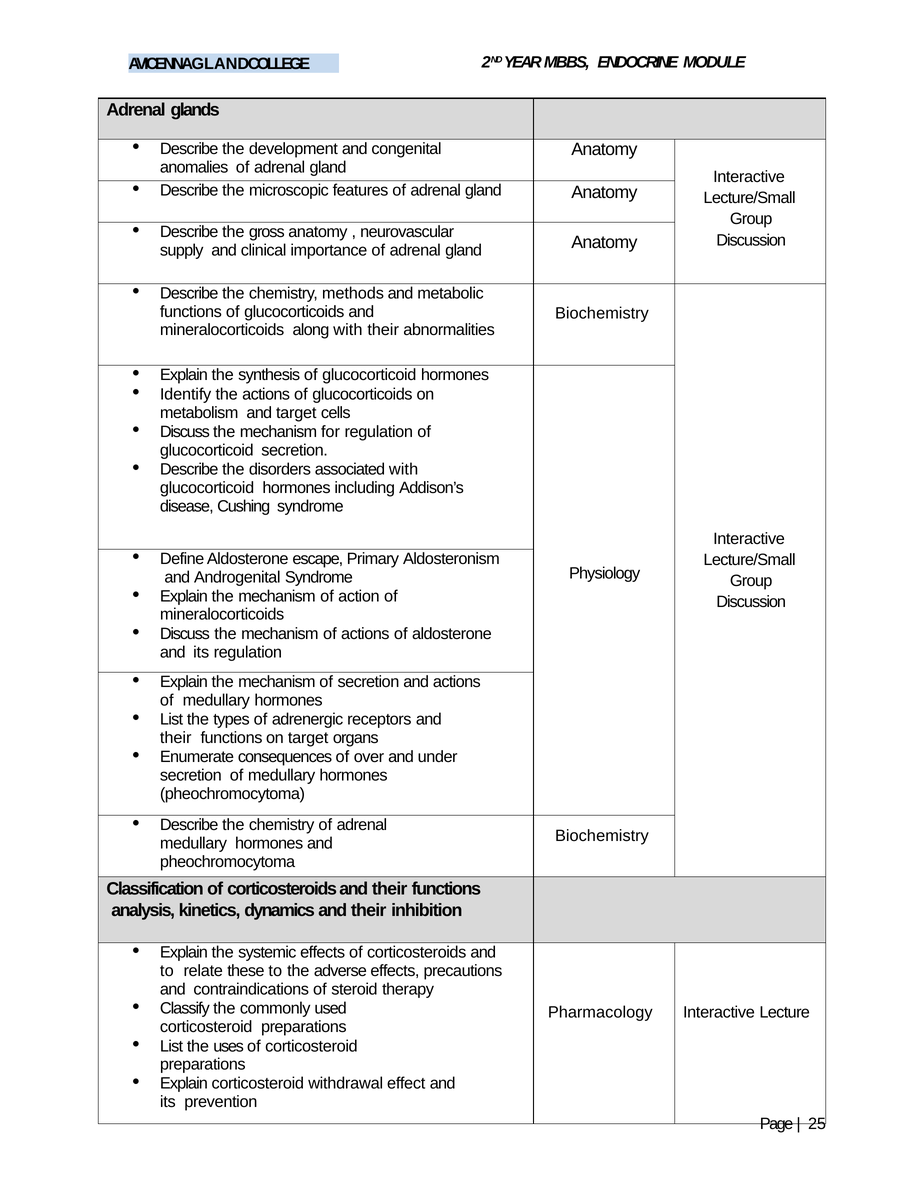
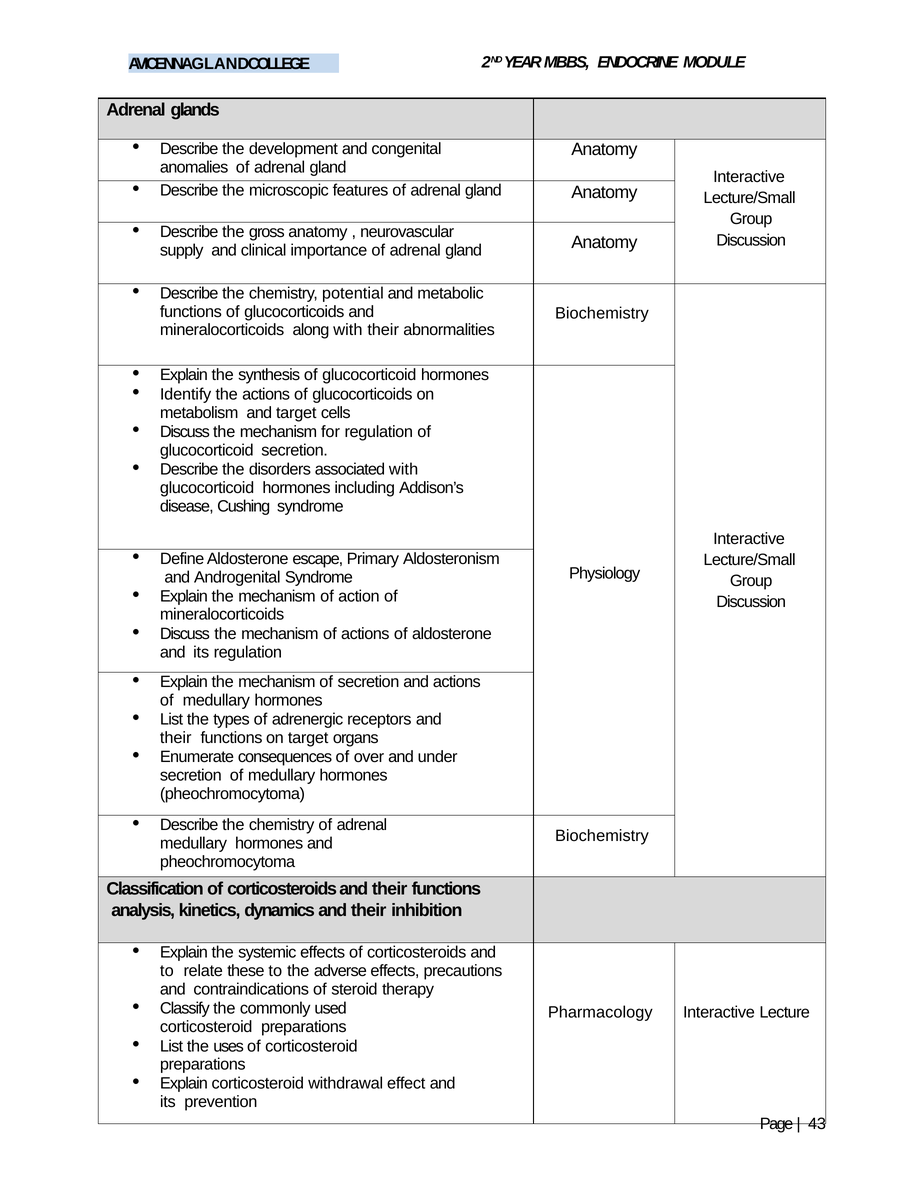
methods: methods -> potential
25: 25 -> 43
